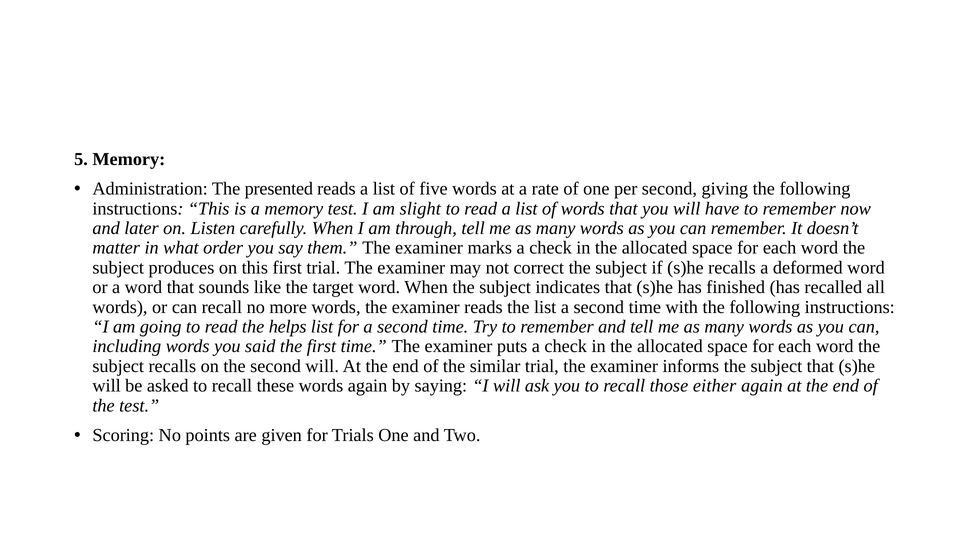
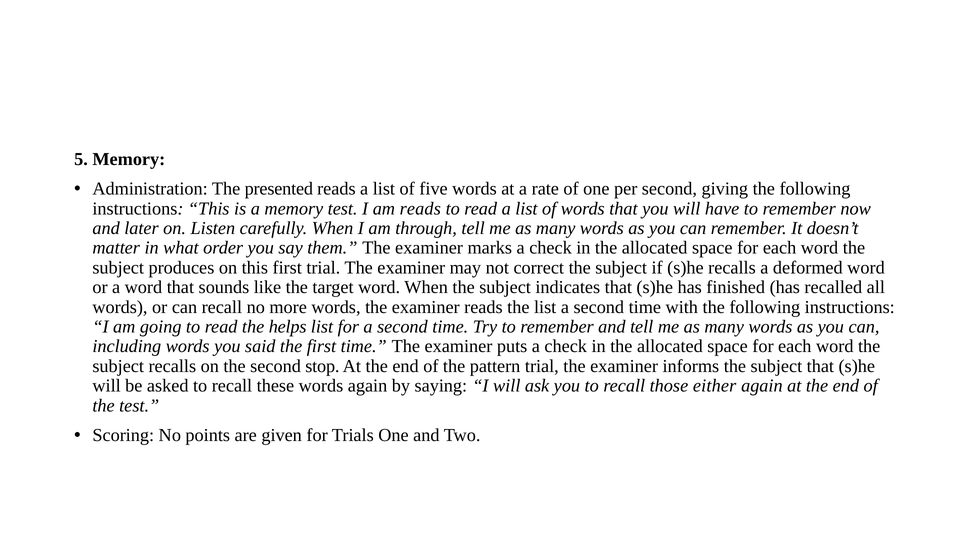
am slight: slight -> reads
second will: will -> stop
similar: similar -> pattern
